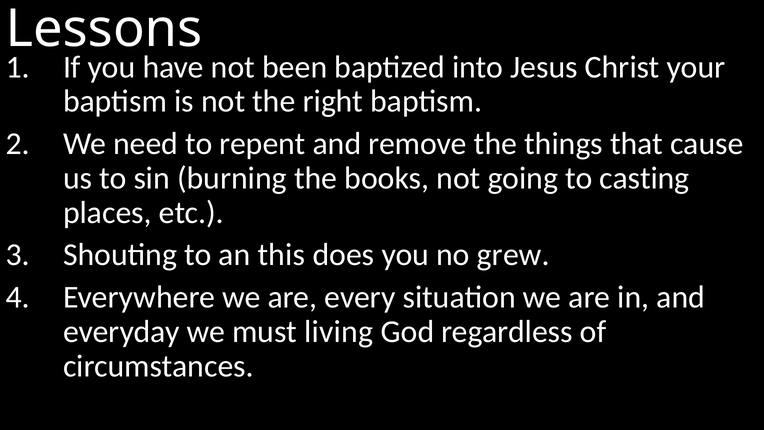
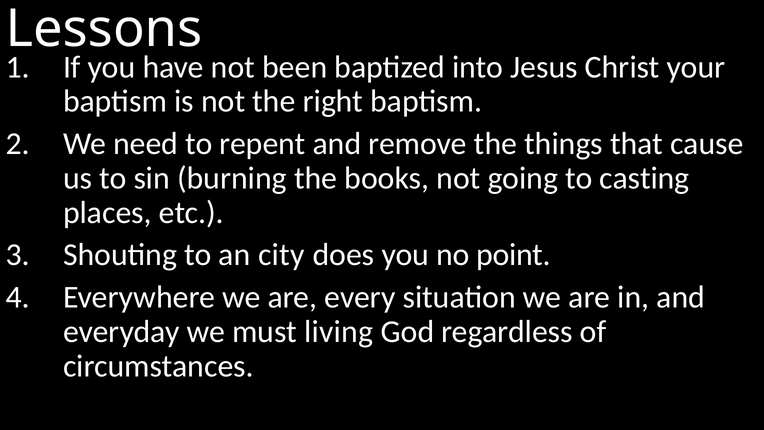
this: this -> city
grew: grew -> point
